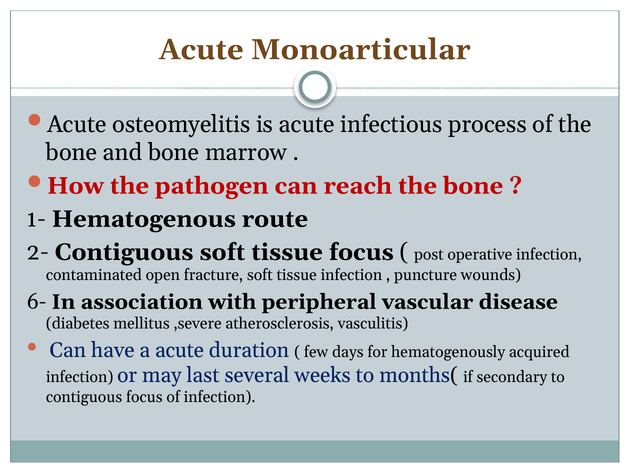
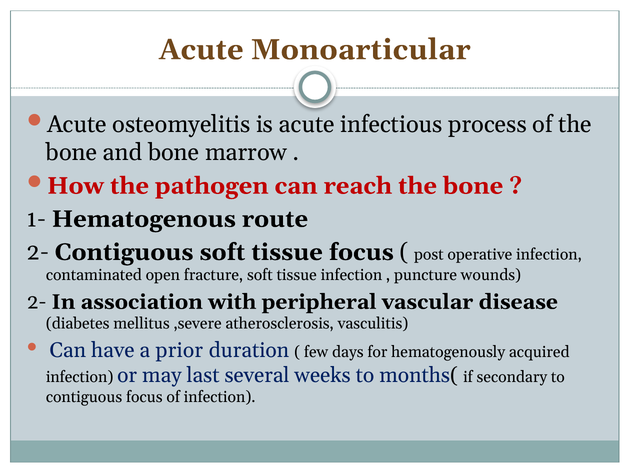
6- at (37, 302): 6- -> 2-
a acute: acute -> prior
